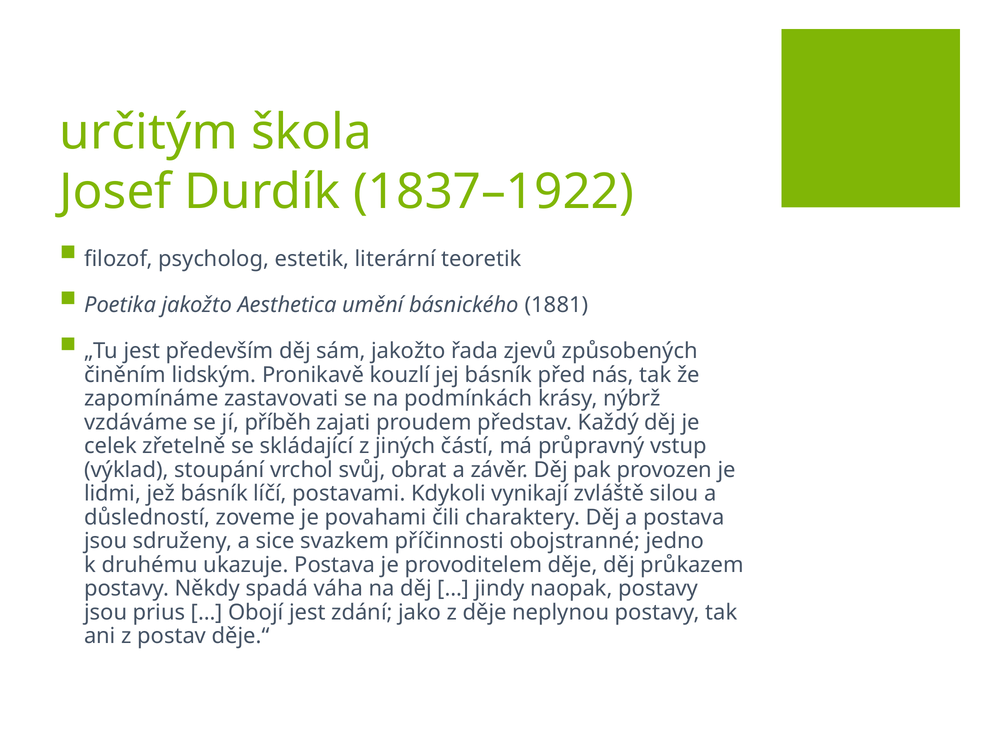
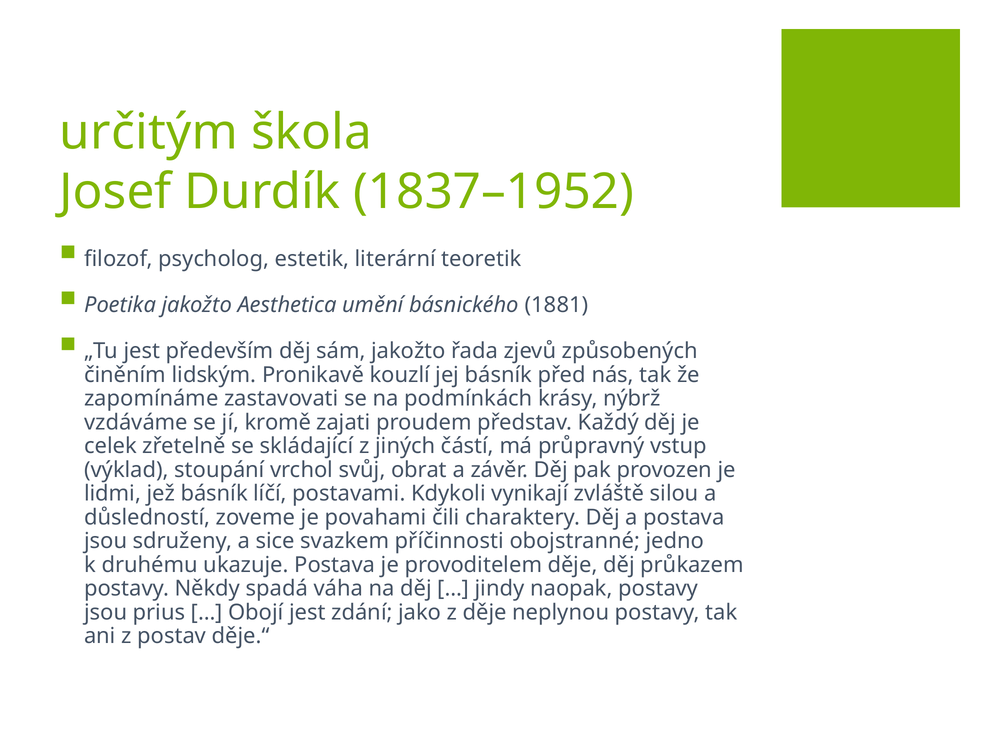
1837–1922: 1837–1922 -> 1837–1952
příběh: příběh -> kromě
